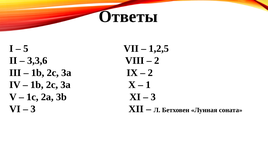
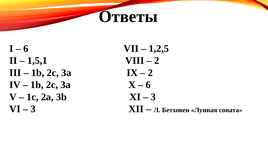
5 at (26, 48): 5 -> 6
3,3,6: 3,3,6 -> 1,5,1
1 at (148, 85): 1 -> 6
